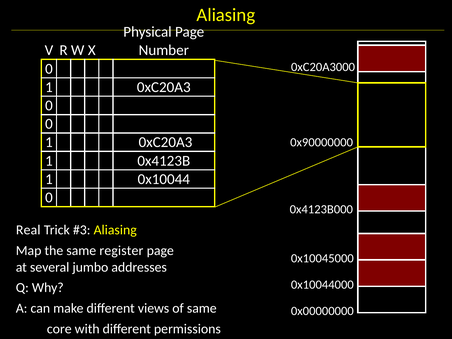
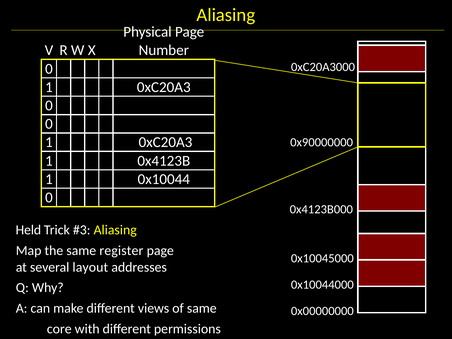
Real: Real -> Held
jumbo: jumbo -> layout
